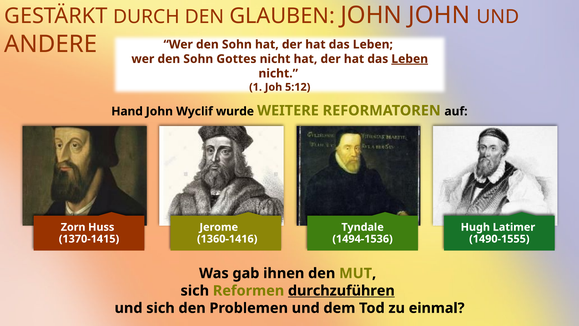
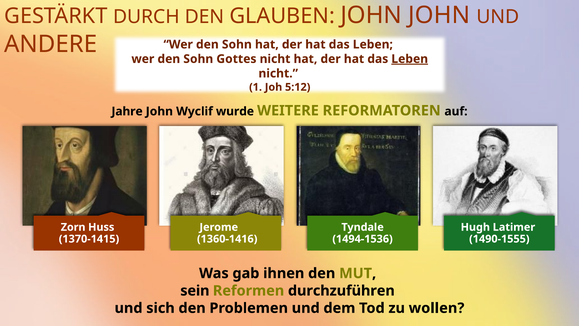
Hand: Hand -> Jahre
sich at (195, 290): sich -> sein
durchzuführen underline: present -> none
einmal: einmal -> wollen
